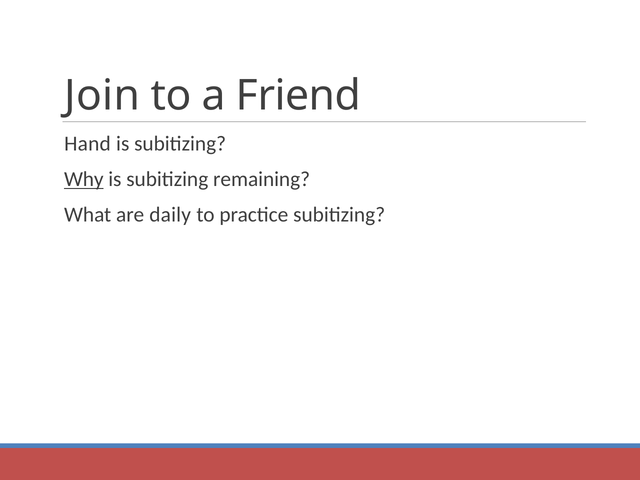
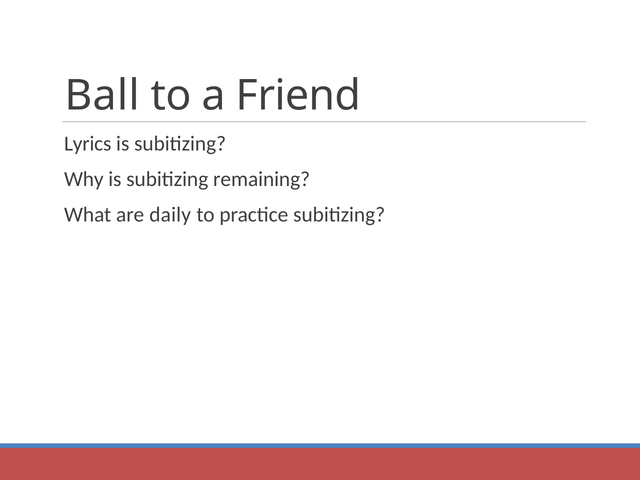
Join: Join -> Ball
Hand: Hand -> Lyrics
Why underline: present -> none
